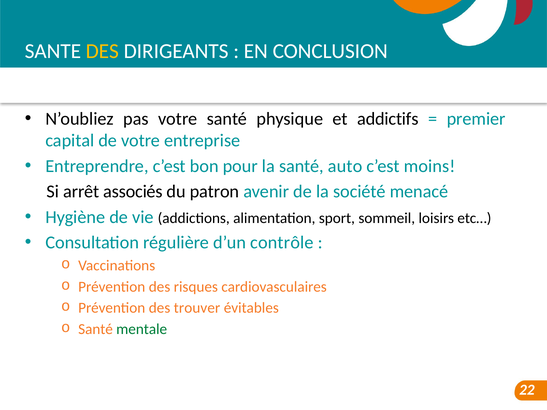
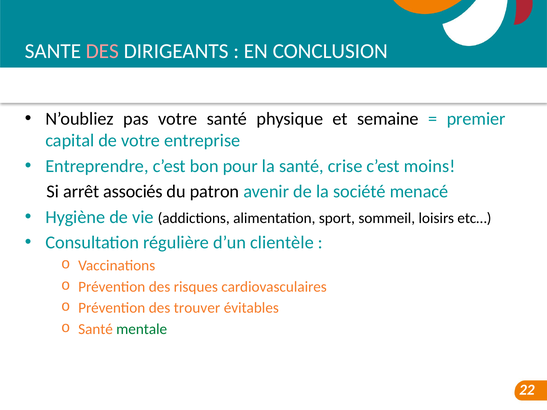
DES at (103, 51) colour: yellow -> pink
addictifs: addictifs -> semaine
auto: auto -> crise
contrôle: contrôle -> clientèle
